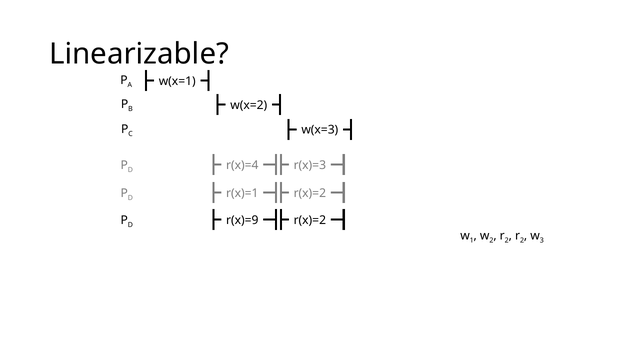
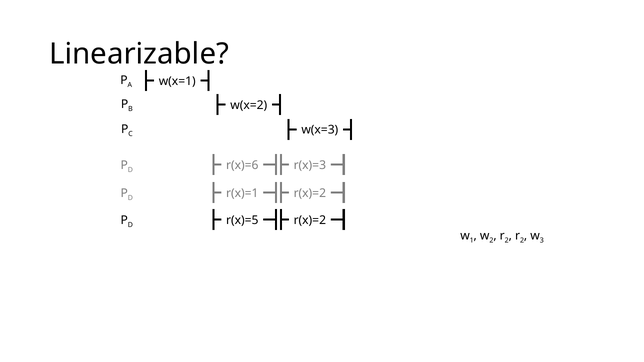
r(x)=4: r(x)=4 -> r(x)=6
r(x)=9: r(x)=9 -> r(x)=5
